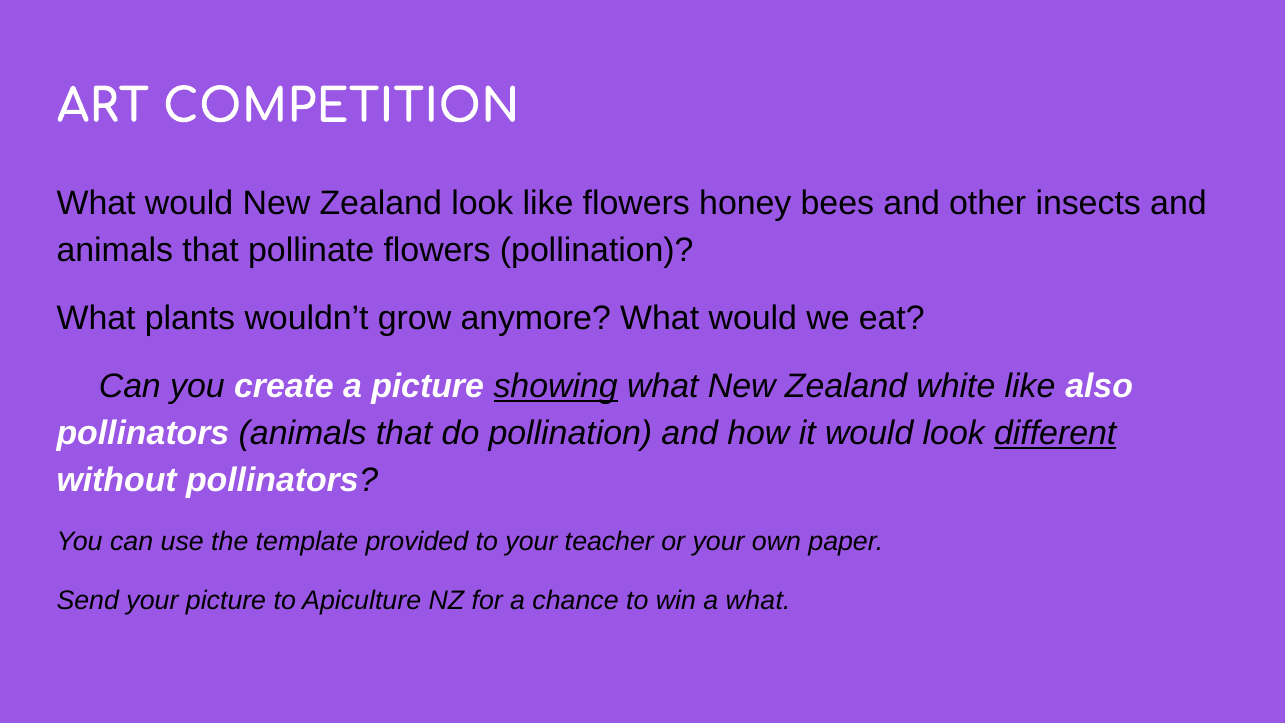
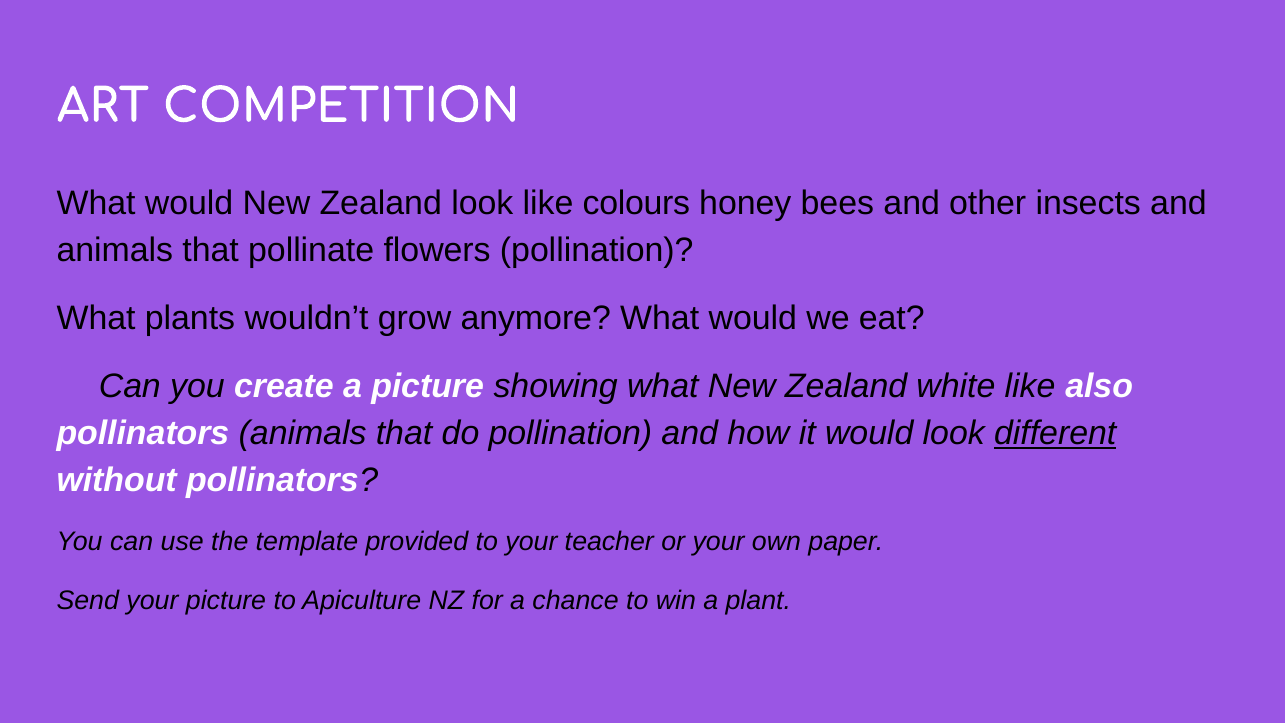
like flowers: flowers -> colours
showing underline: present -> none
a what: what -> plant
